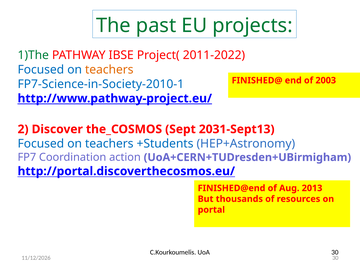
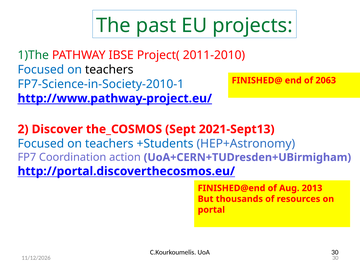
2011-2022: 2011-2022 -> 2011-2010
teachers at (109, 70) colour: orange -> black
2003: 2003 -> 2063
2031-Sept13: 2031-Sept13 -> 2021-Sept13
